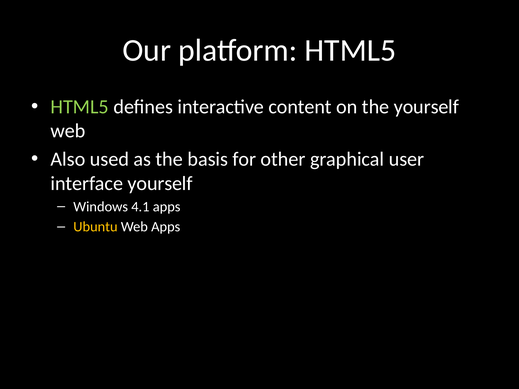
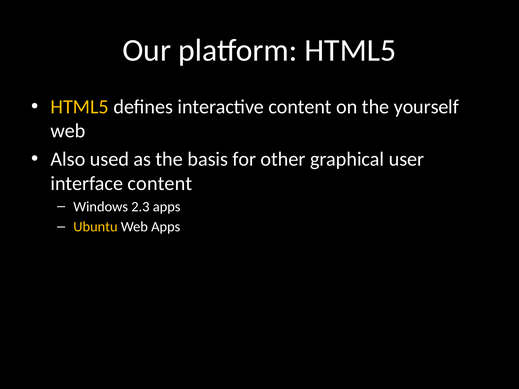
HTML5 at (80, 107) colour: light green -> yellow
interface yourself: yourself -> content
4.1: 4.1 -> 2.3
